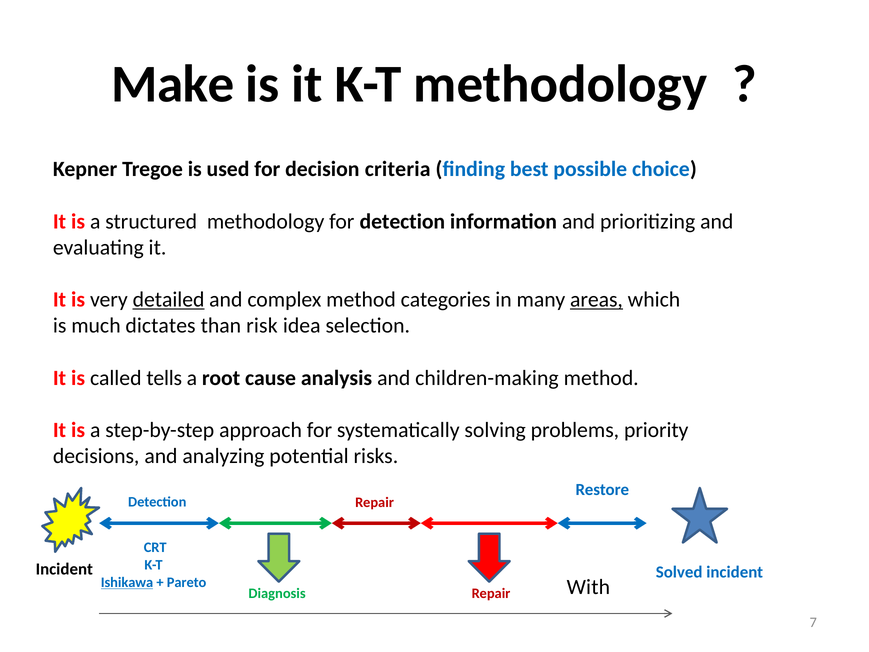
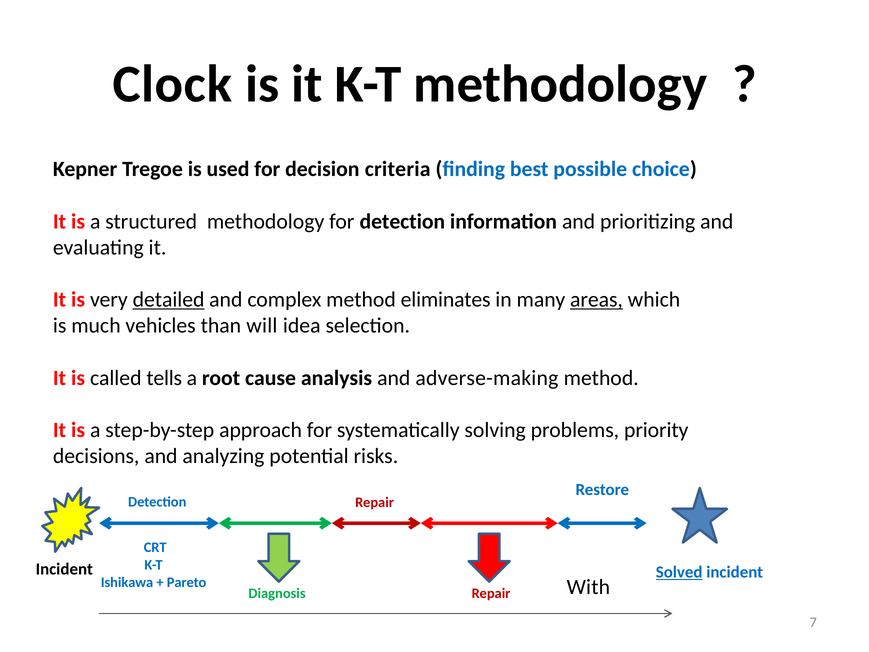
Make: Make -> Clock
categories: categories -> eliminates
dictates: dictates -> vehicles
risk: risk -> will
children-making: children-making -> adverse-making
Solved underline: none -> present
Ishikawa underline: present -> none
